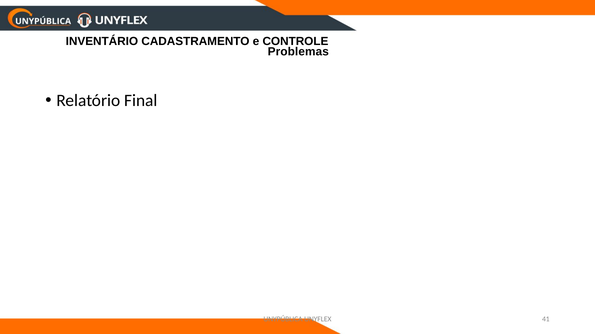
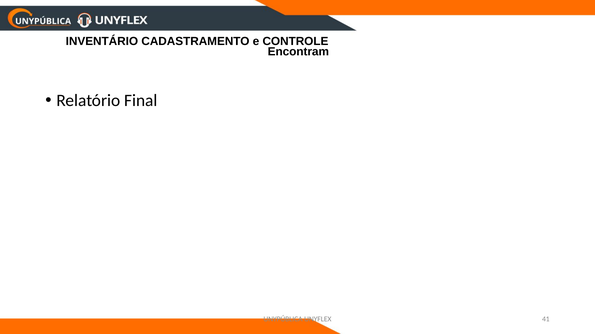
Problemas: Problemas -> Encontram
